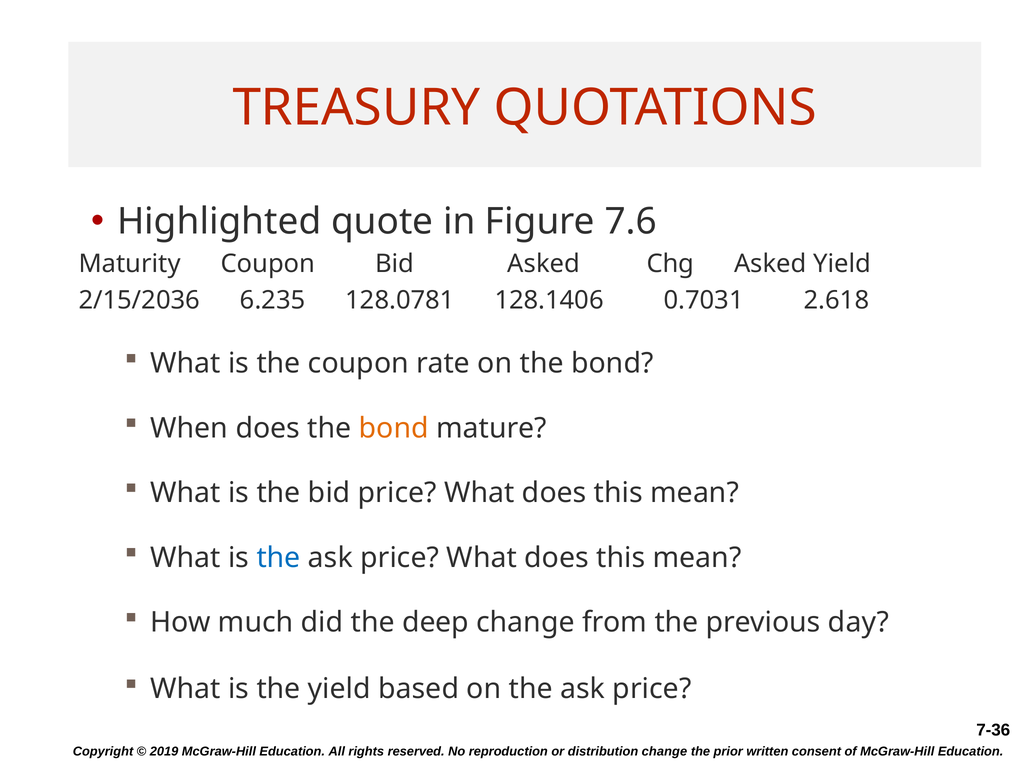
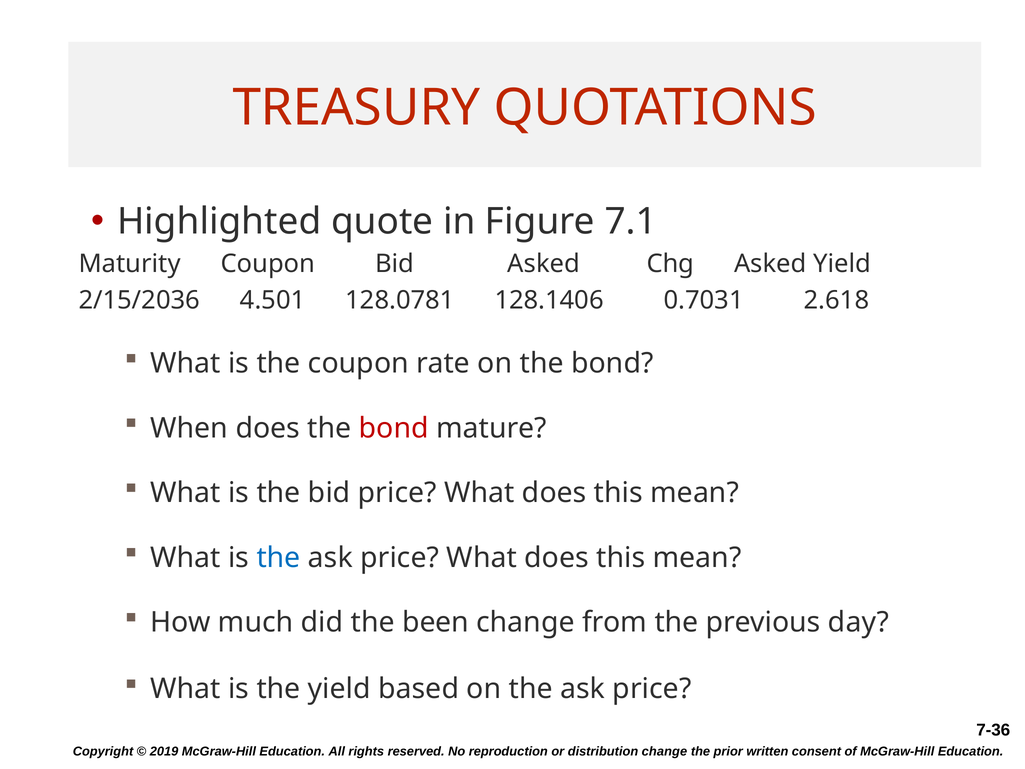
7.6: 7.6 -> 7.1
6.235: 6.235 -> 4.501
bond at (394, 428) colour: orange -> red
deep: deep -> been
